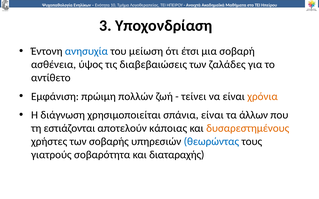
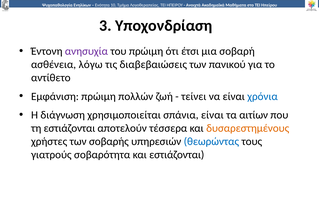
ανησυχία colour: blue -> purple
του μείωση: μείωση -> πρώιμη
ύψος: ύψος -> λόγω
ζαλάδες: ζαλάδες -> πανικού
χρόνια colour: orange -> blue
άλλων: άλλων -> αιτίων
κάποιας: κάποιας -> τέσσερα
και διαταραχής: διαταραχής -> εστιάζονται
